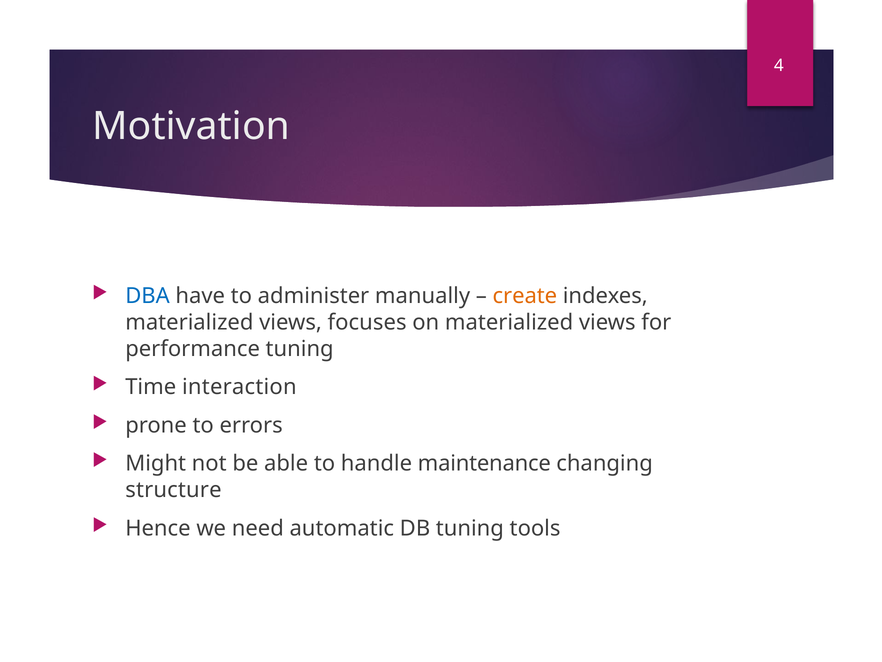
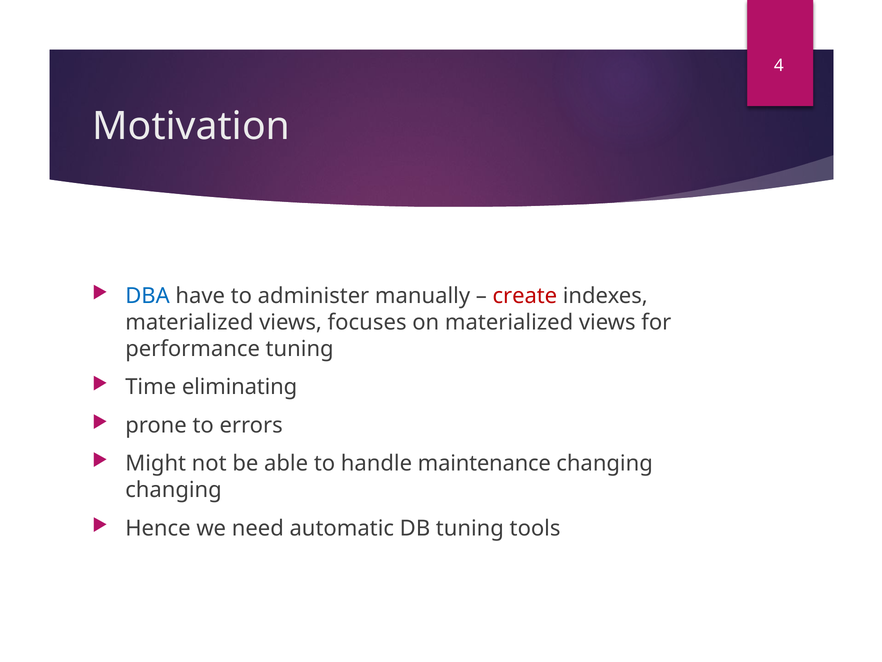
create colour: orange -> red
interaction: interaction -> eliminating
structure at (173, 490): structure -> changing
